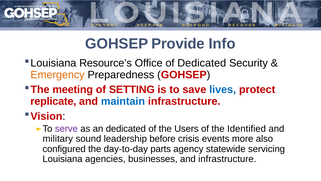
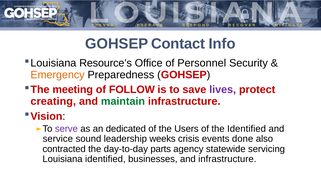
Provide: Provide -> Contact
of Dedicated: Dedicated -> Personnel
SETTING: SETTING -> FOLLOW
lives colour: blue -> purple
replicate: replicate -> creating
maintain colour: blue -> green
military: military -> service
before: before -> weeks
more: more -> done
configured: configured -> contracted
Louisiana agencies: agencies -> identified
